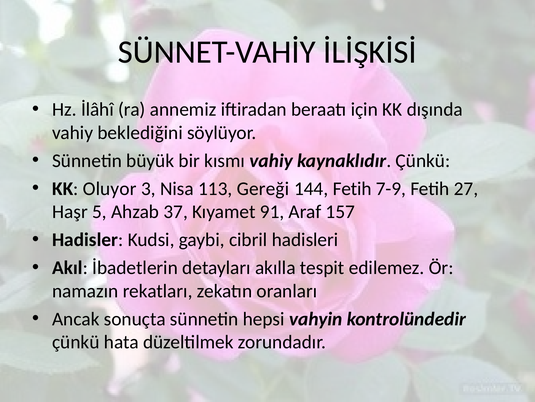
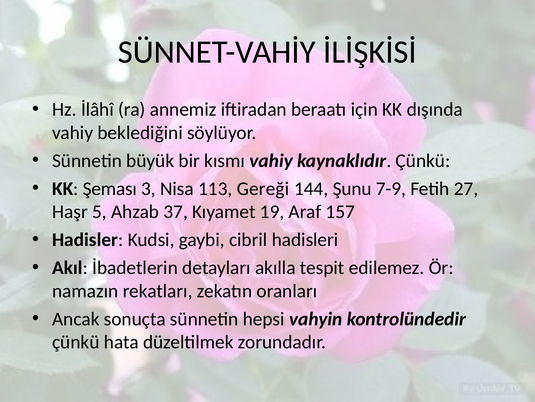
Oluyor: Oluyor -> Şeması
144 Fetih: Fetih -> Şunu
91: 91 -> 19
